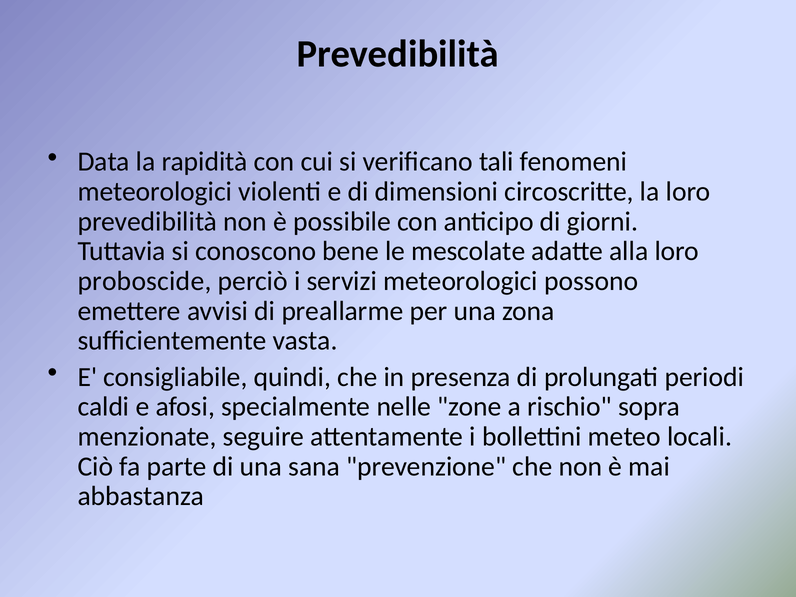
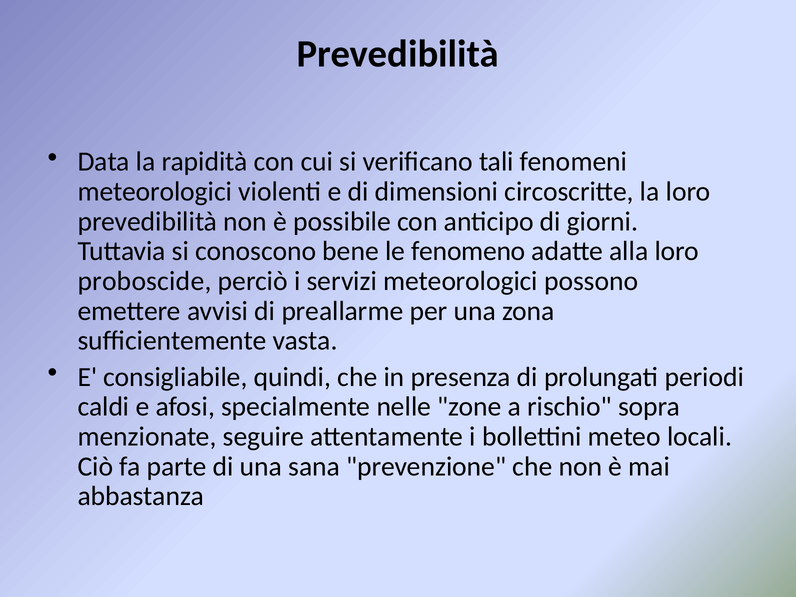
mescolate: mescolate -> fenomeno
